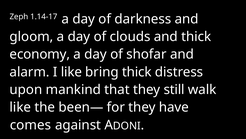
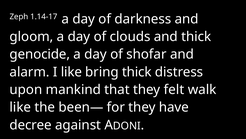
economy: economy -> genocide
still: still -> felt
comes: comes -> decree
